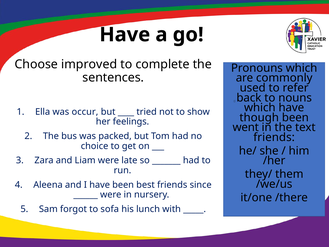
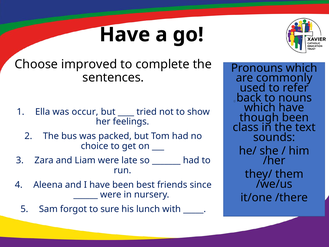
went: went -> class
friends at (274, 137): friends -> sounds
sofa: sofa -> sure
